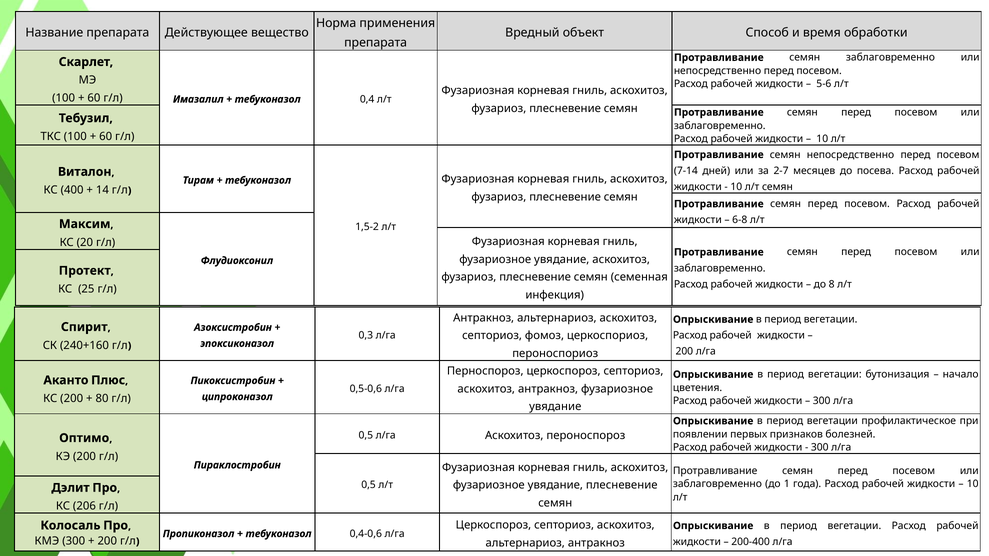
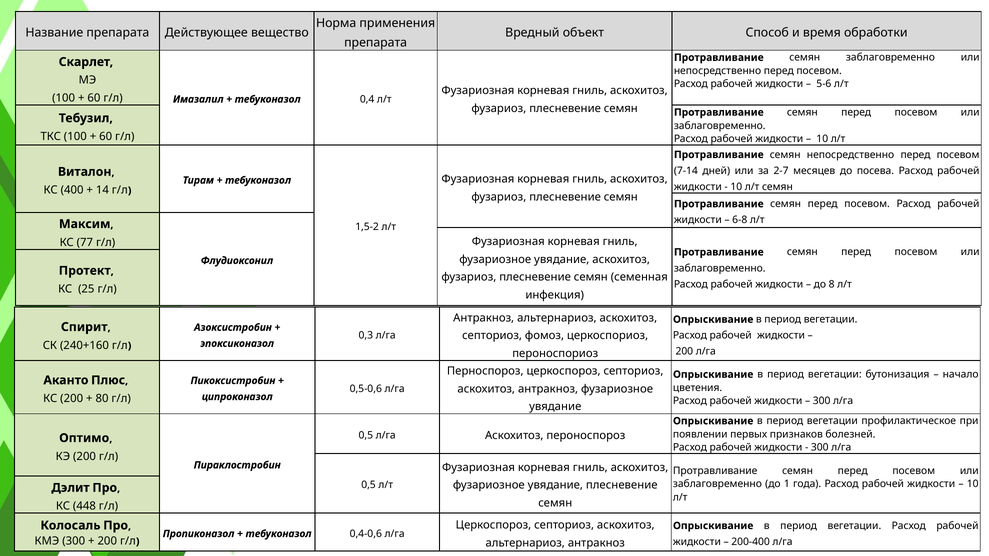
20: 20 -> 77
206: 206 -> 448
